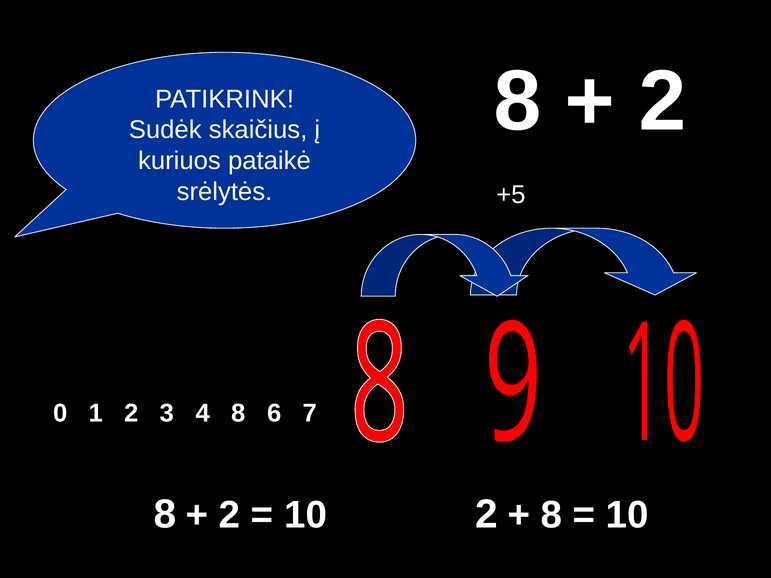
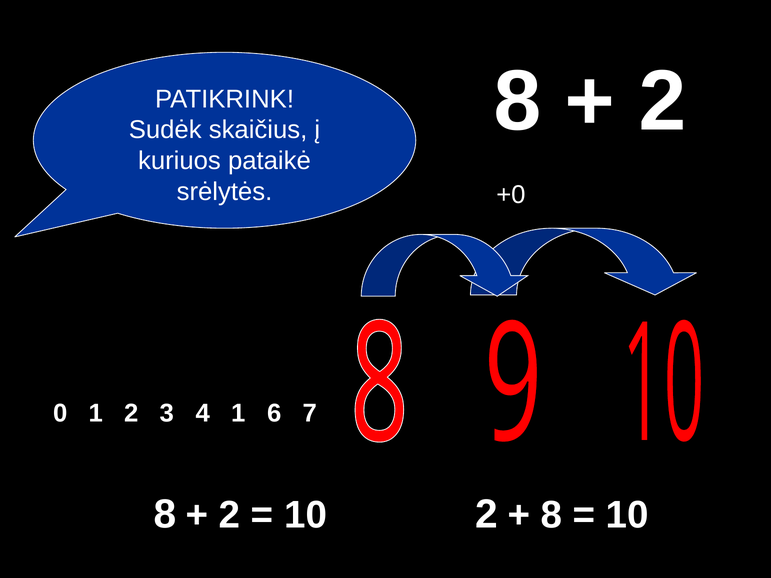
+5: +5 -> +0
4 8: 8 -> 1
